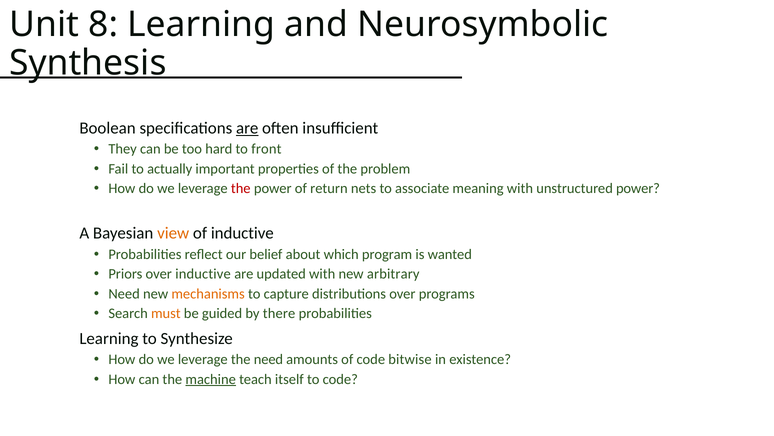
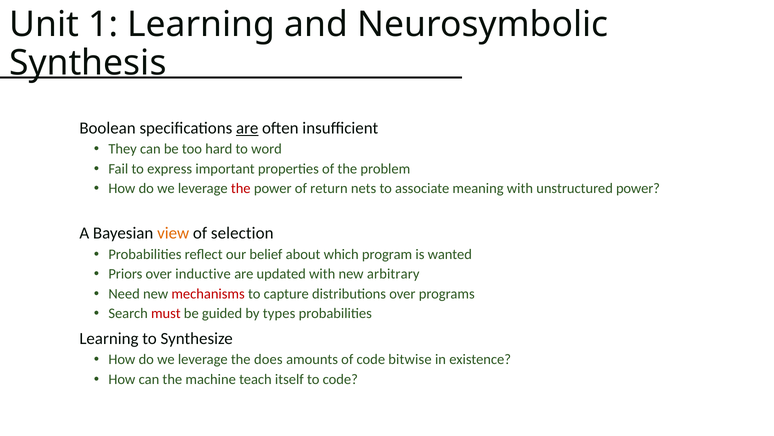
8: 8 -> 1
front: front -> word
actually: actually -> express
of inductive: inductive -> selection
mechanisms colour: orange -> red
must colour: orange -> red
there: there -> types
the need: need -> does
machine underline: present -> none
